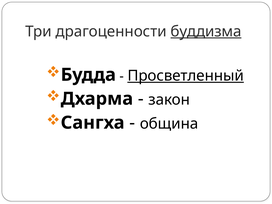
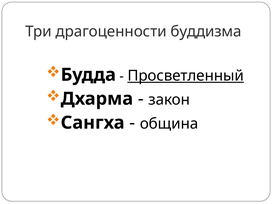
буддизма underline: present -> none
